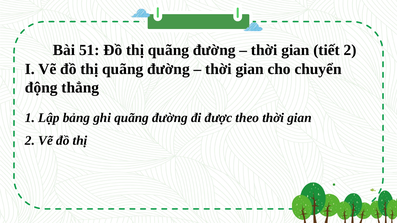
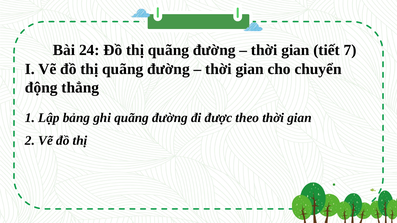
51: 51 -> 24
tiết 2: 2 -> 7
